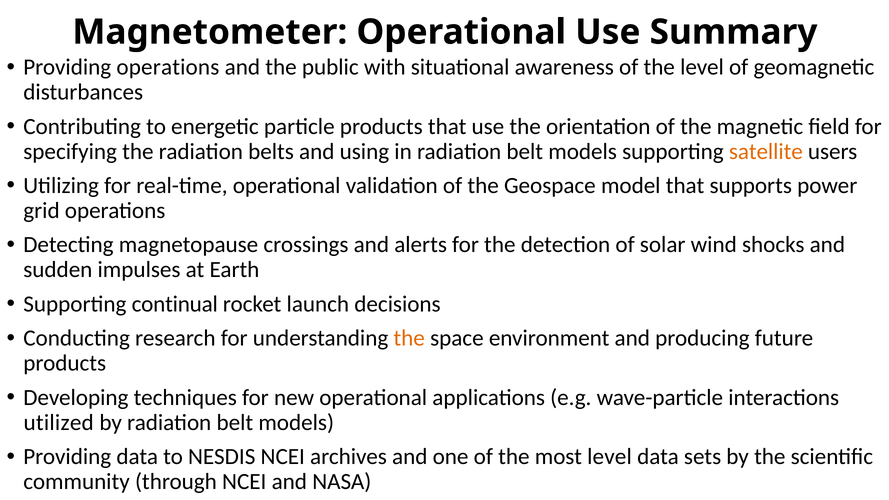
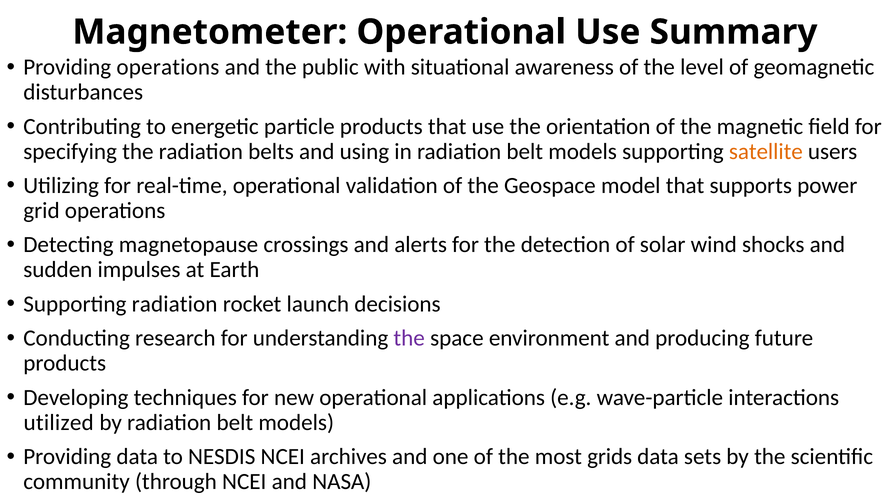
Supporting continual: continual -> radiation
the at (409, 338) colour: orange -> purple
most level: level -> grids
